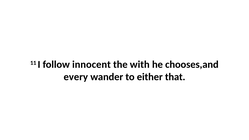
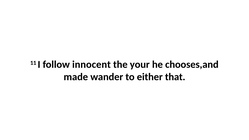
with: with -> your
every: every -> made
